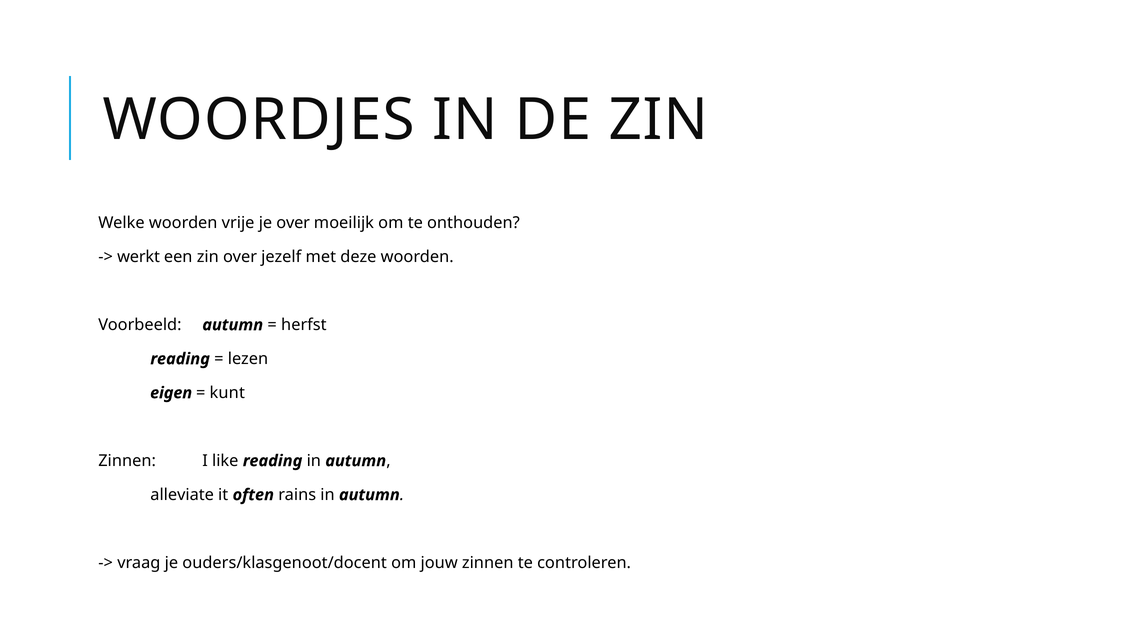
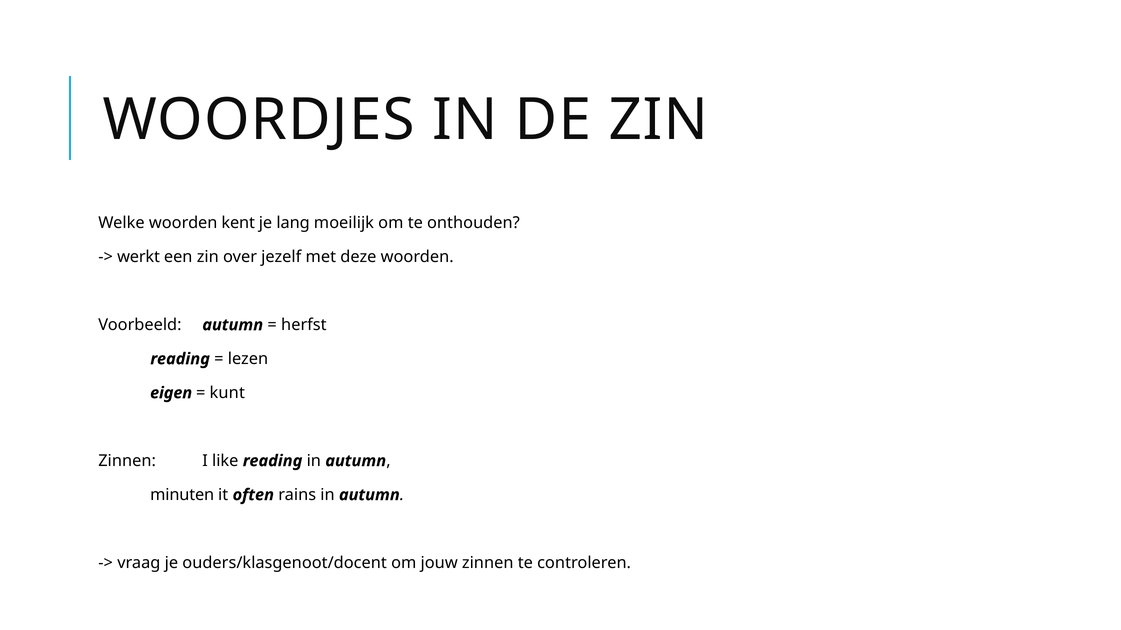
vrije: vrije -> kent
je over: over -> lang
alleviate: alleviate -> minuten
